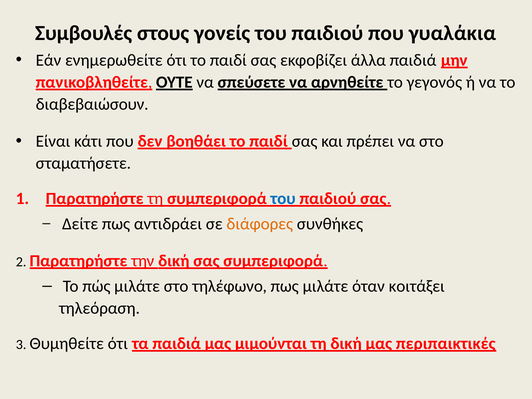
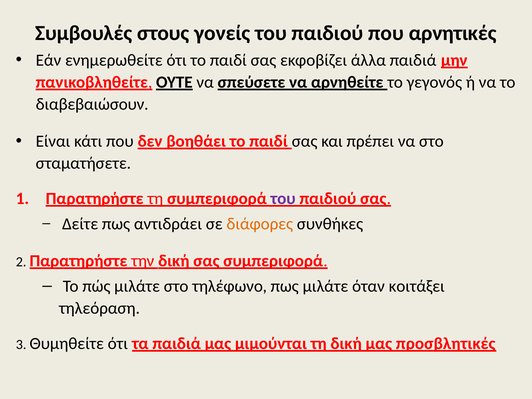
γυαλάκια: γυαλάκια -> αρνητικές
του at (283, 199) colour: blue -> purple
περιπαικτικές: περιπαικτικές -> προσβλητικές
